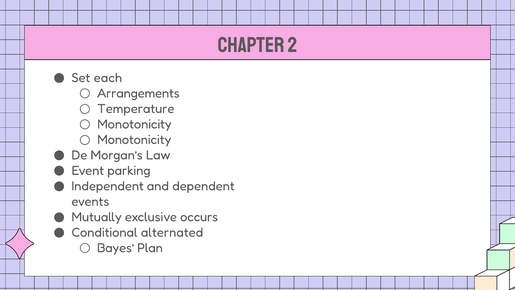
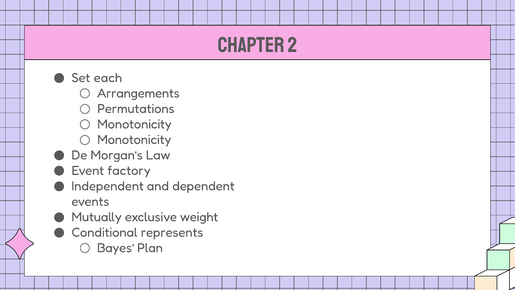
Temperature: Temperature -> Permutations
parking: parking -> factory
occurs: occurs -> weight
alternated: alternated -> represents
